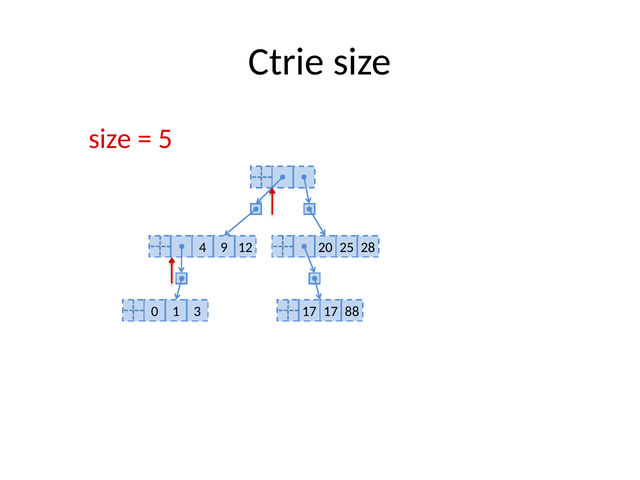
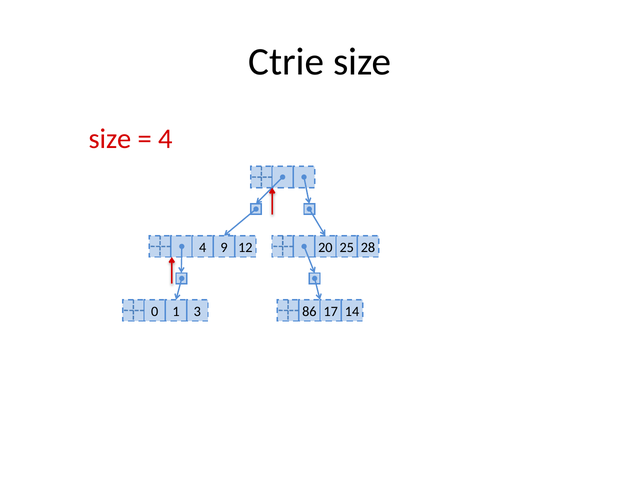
5 at (165, 139): 5 -> 4
3 17: 17 -> 86
88: 88 -> 14
